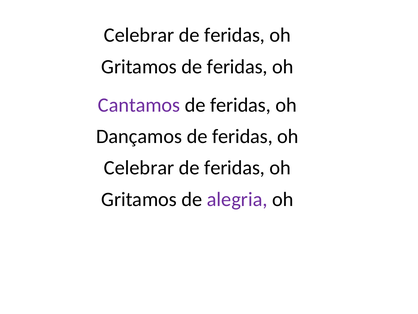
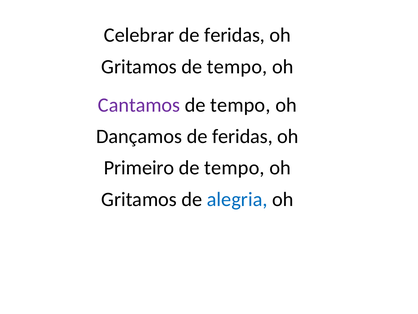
Gritamos de feridas: feridas -> tempo
feridas at (241, 105): feridas -> tempo
Celebrar at (139, 168): Celebrar -> Primeiro
feridas at (235, 168): feridas -> tempo
alegria colour: purple -> blue
